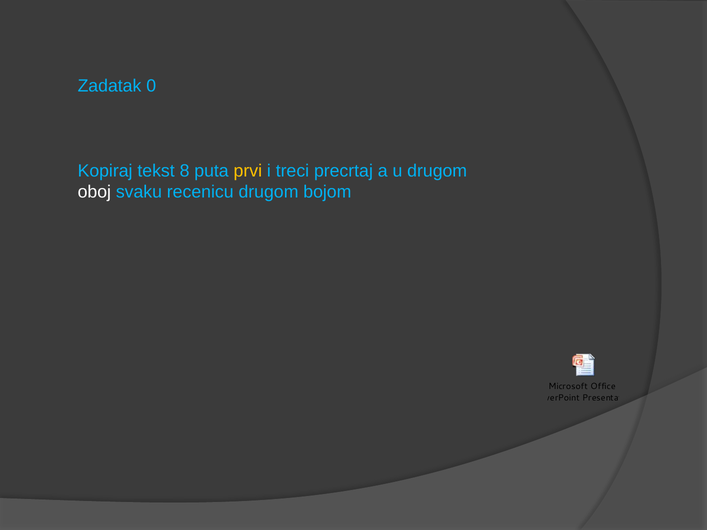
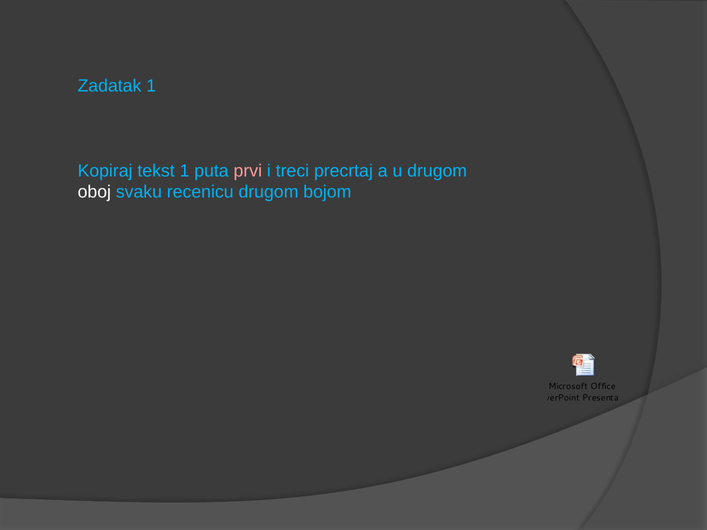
Zadatak 0: 0 -> 1
tekst 8: 8 -> 1
prvi colour: yellow -> pink
